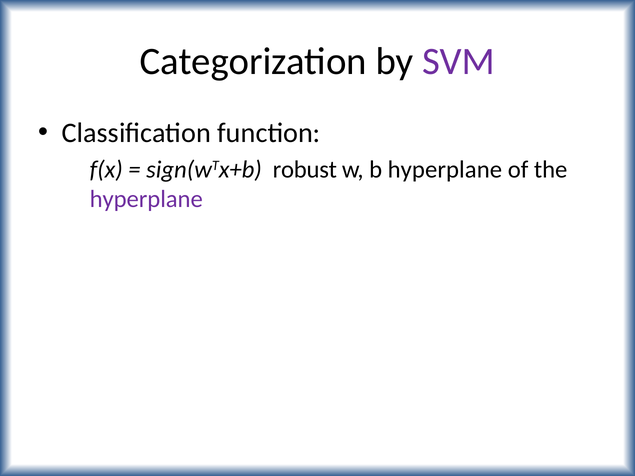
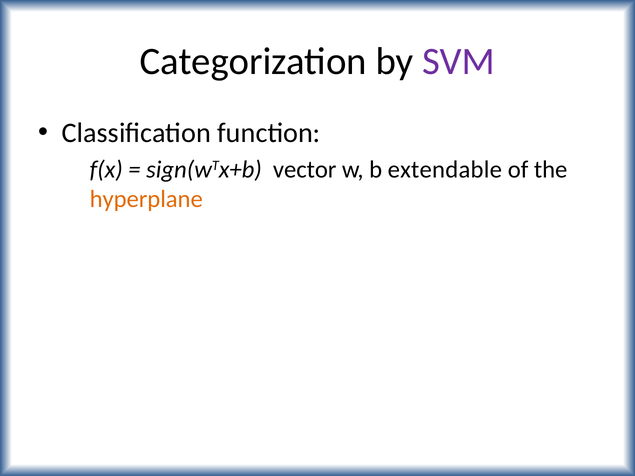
robust: robust -> vector
b hyperplane: hyperplane -> extendable
hyperplane at (146, 199) colour: purple -> orange
